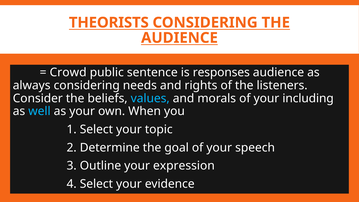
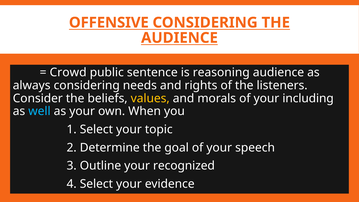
THEORISTS: THEORISTS -> OFFENSIVE
responses: responses -> reasoning
values colour: light blue -> yellow
expression: expression -> recognized
